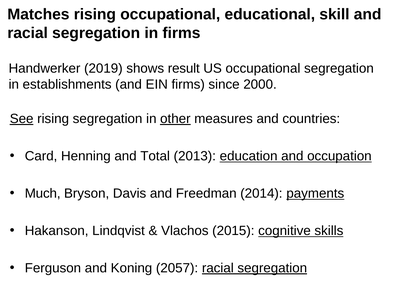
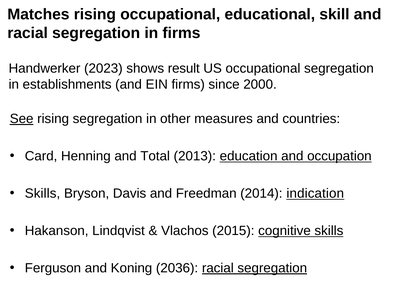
2019: 2019 -> 2023
other underline: present -> none
Much at (43, 193): Much -> Skills
payments: payments -> indication
2057: 2057 -> 2036
